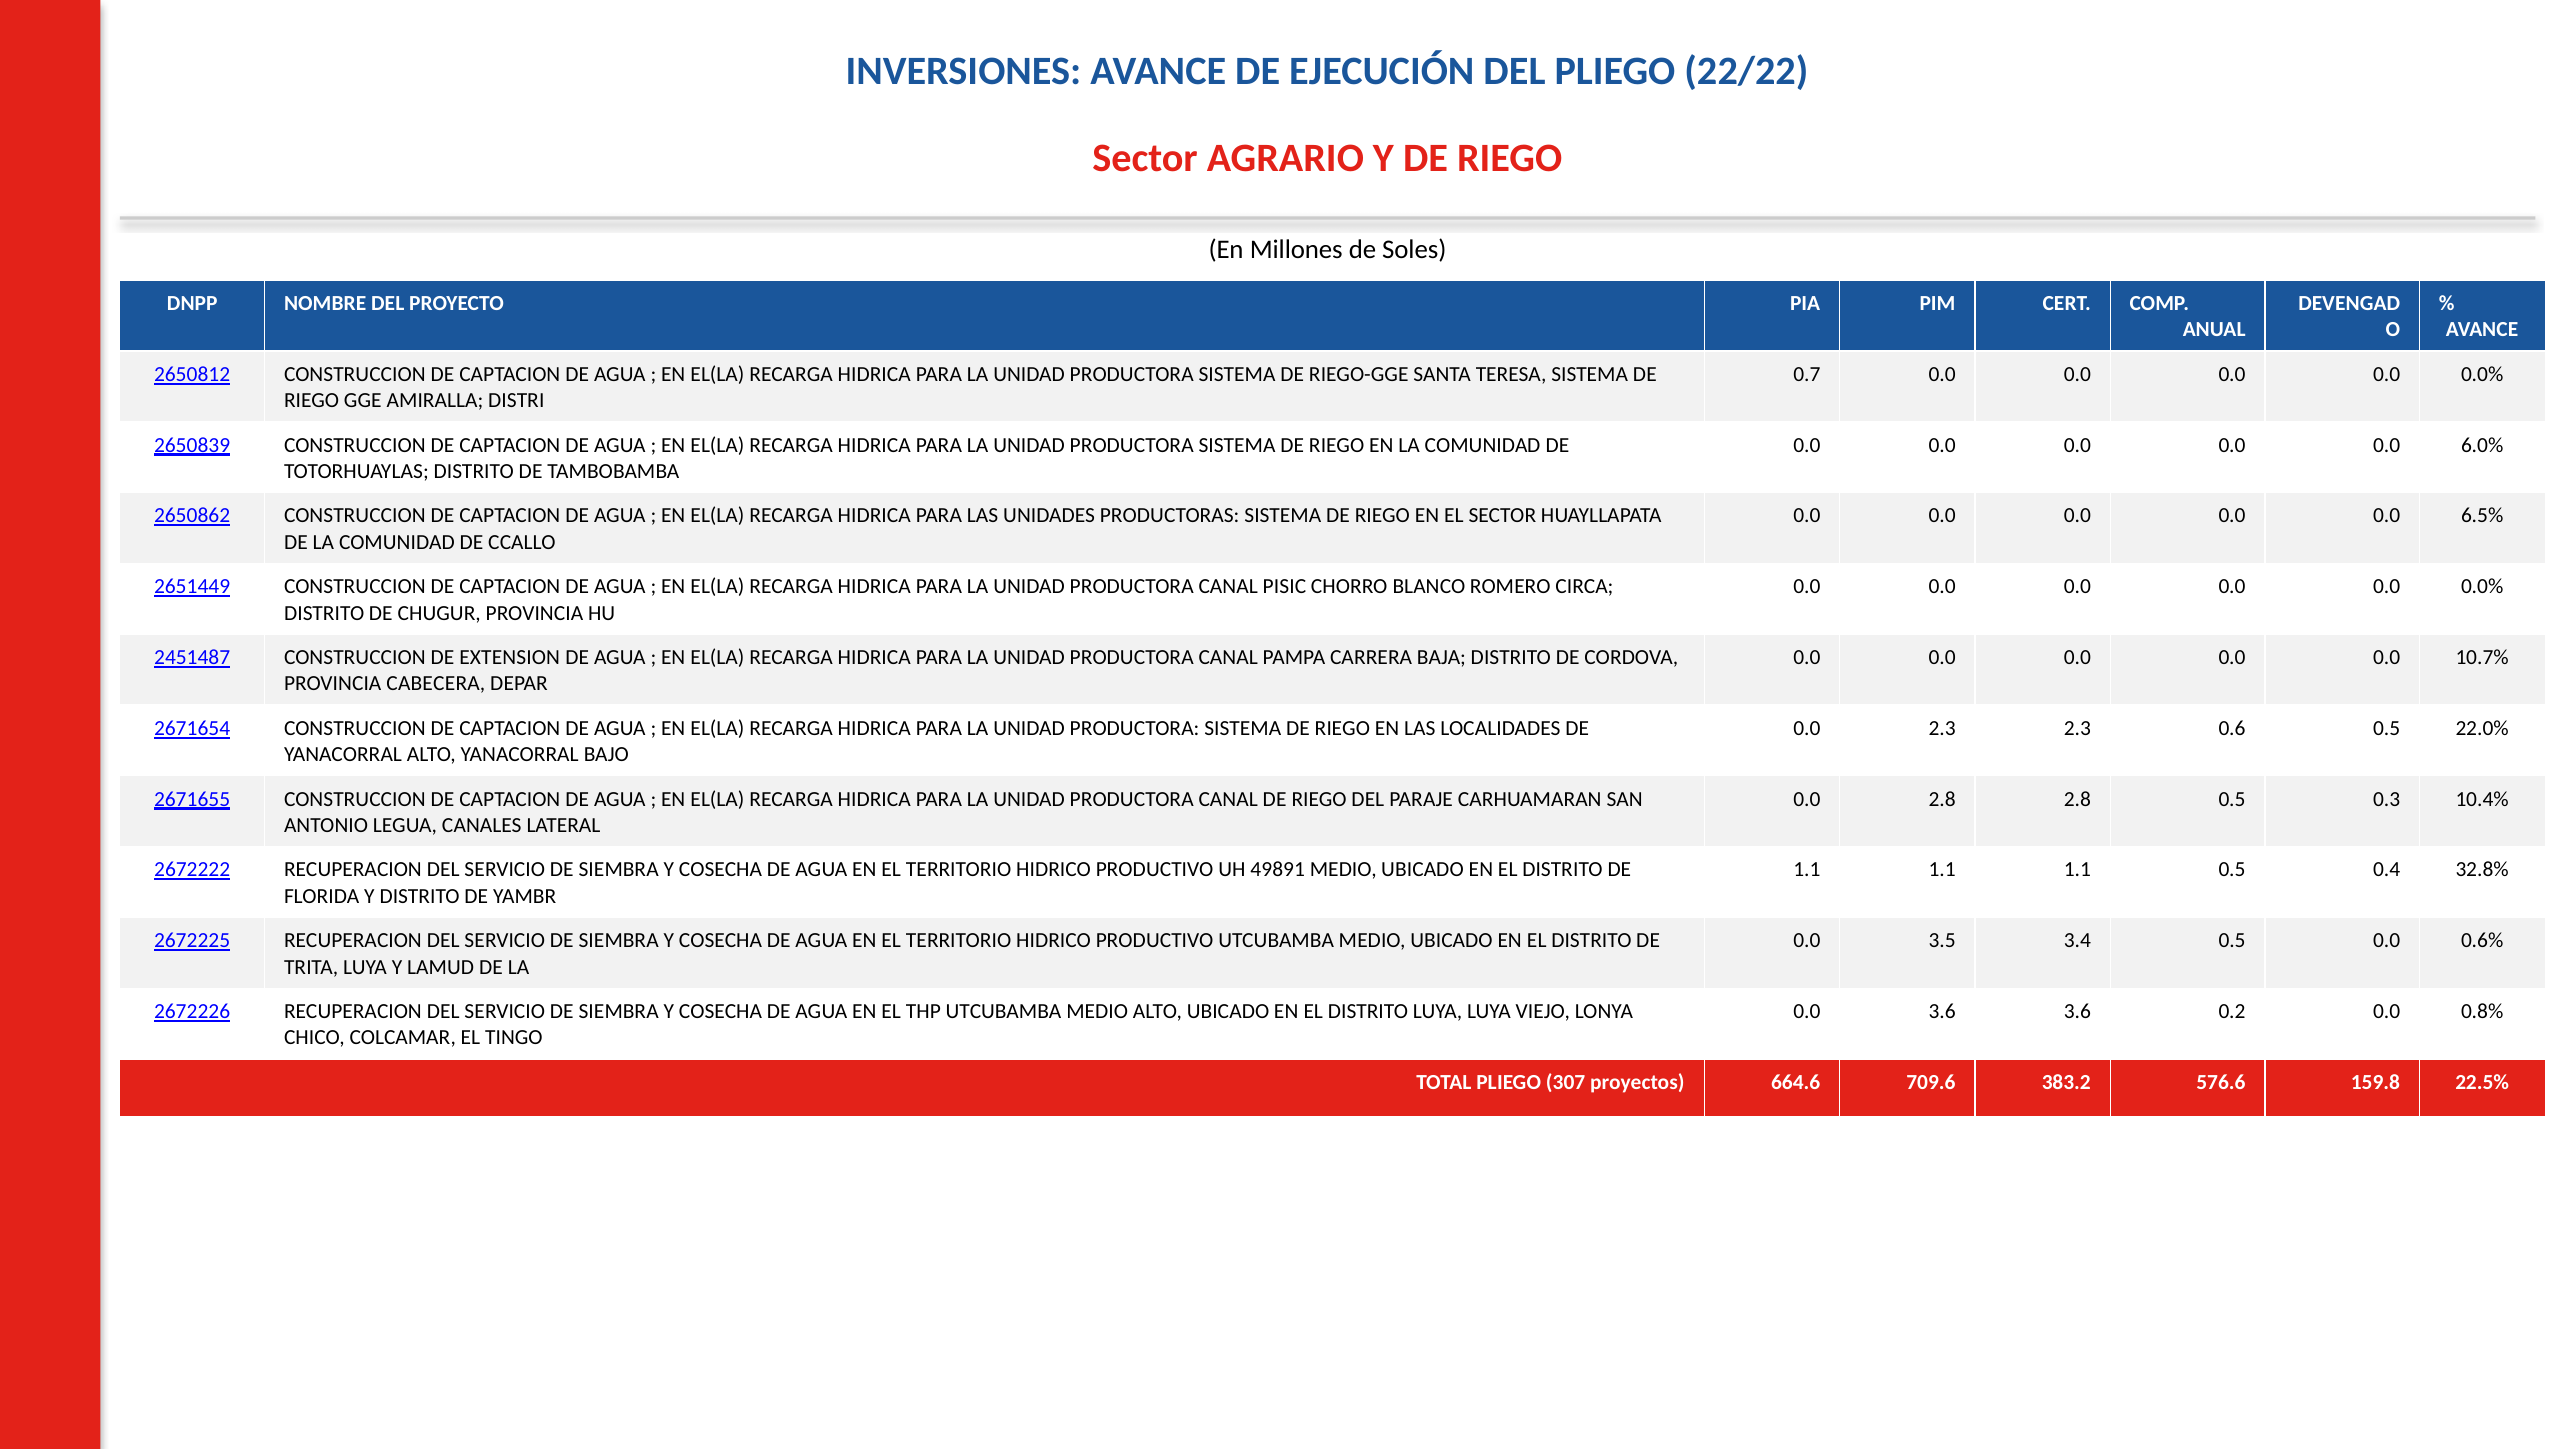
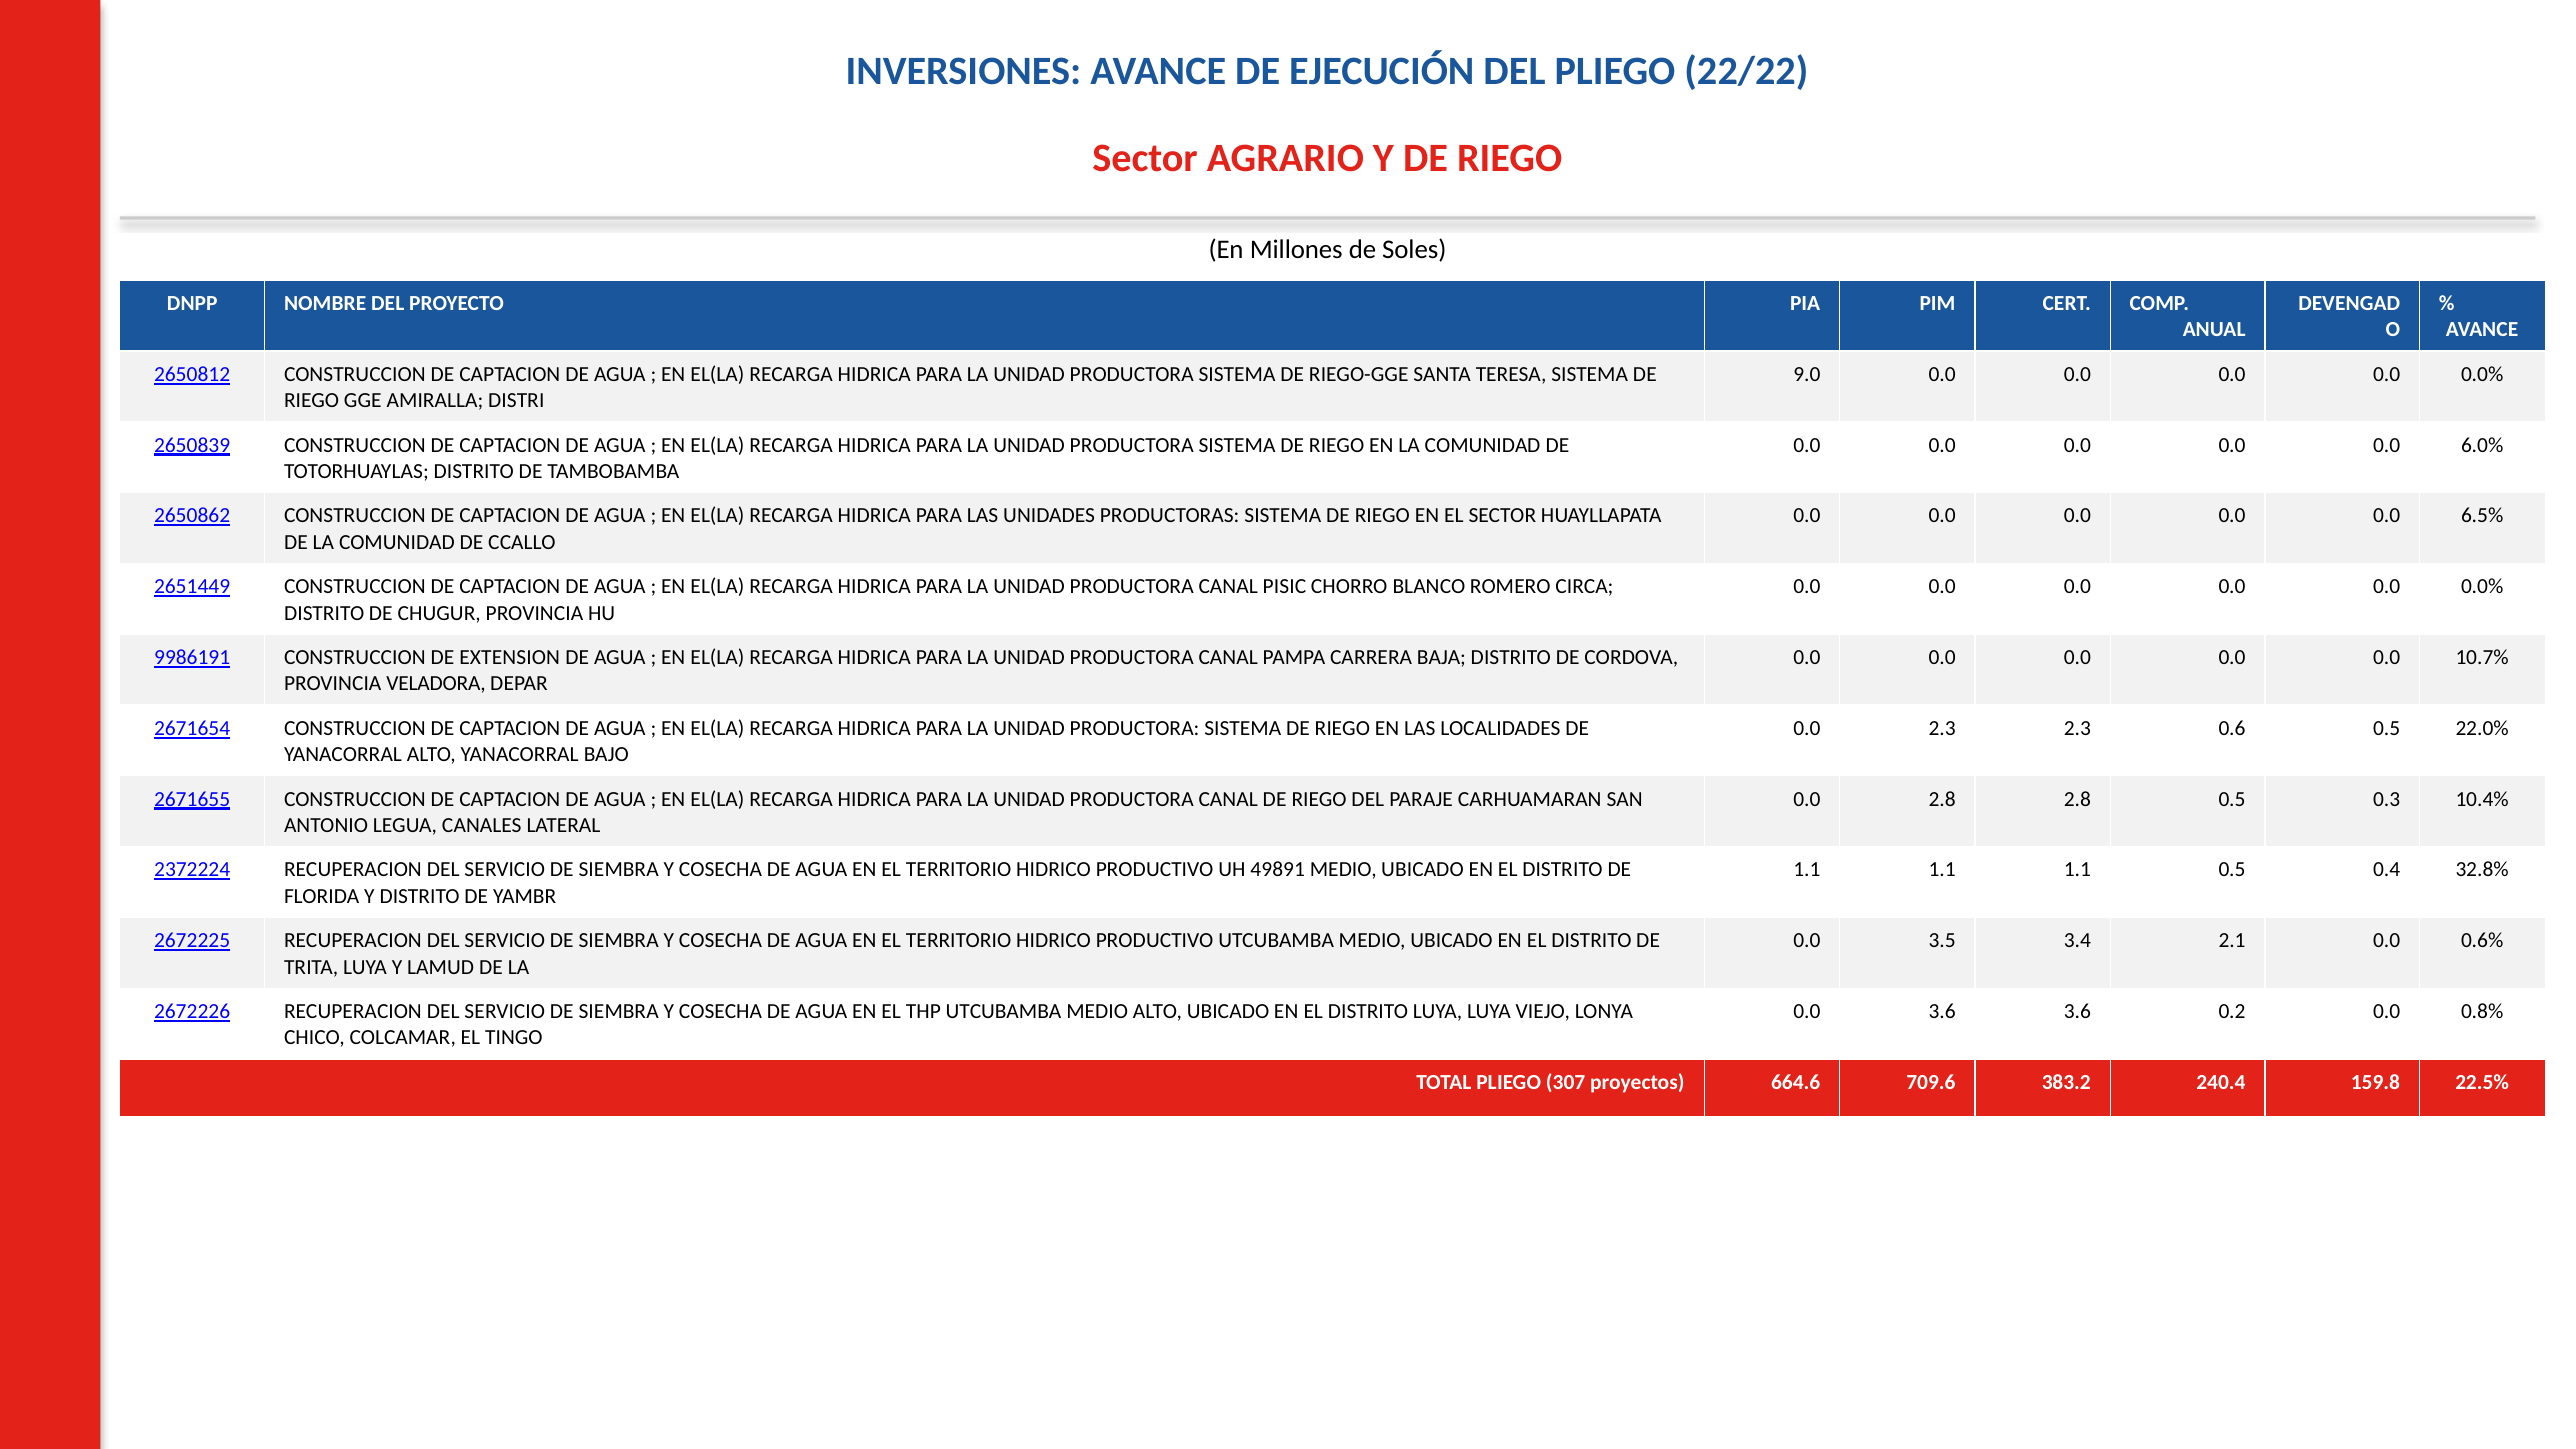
0.7: 0.7 -> 9.0
2451487: 2451487 -> 9986191
CABECERA: CABECERA -> VELADORA
2672222: 2672222 -> 2372224
3.4 0.5: 0.5 -> 2.1
576.6: 576.6 -> 240.4
